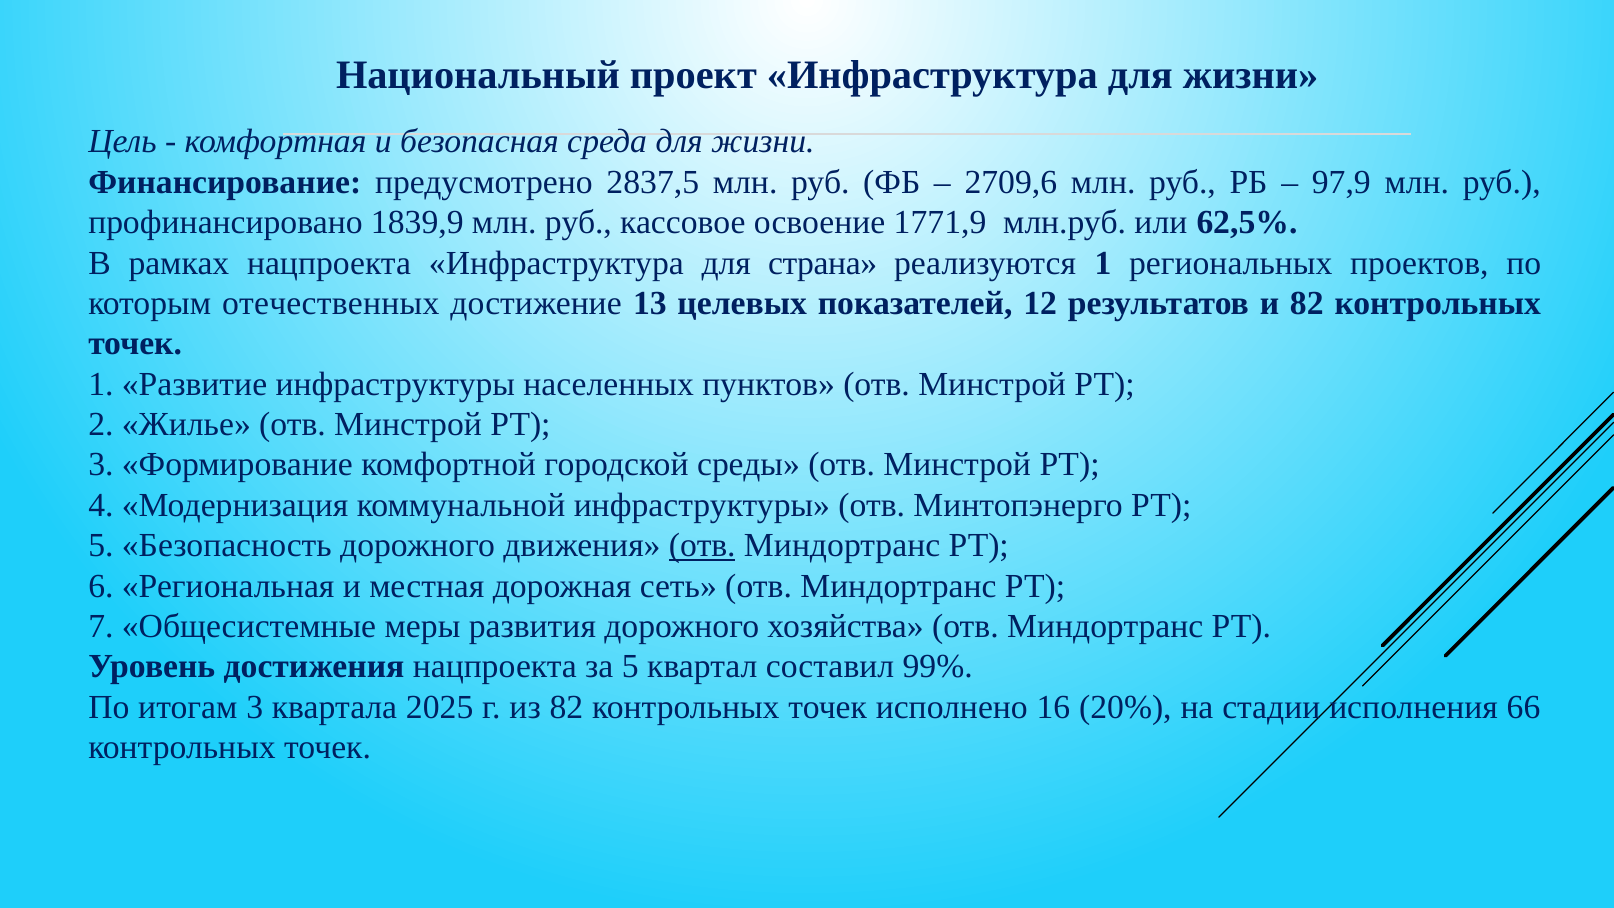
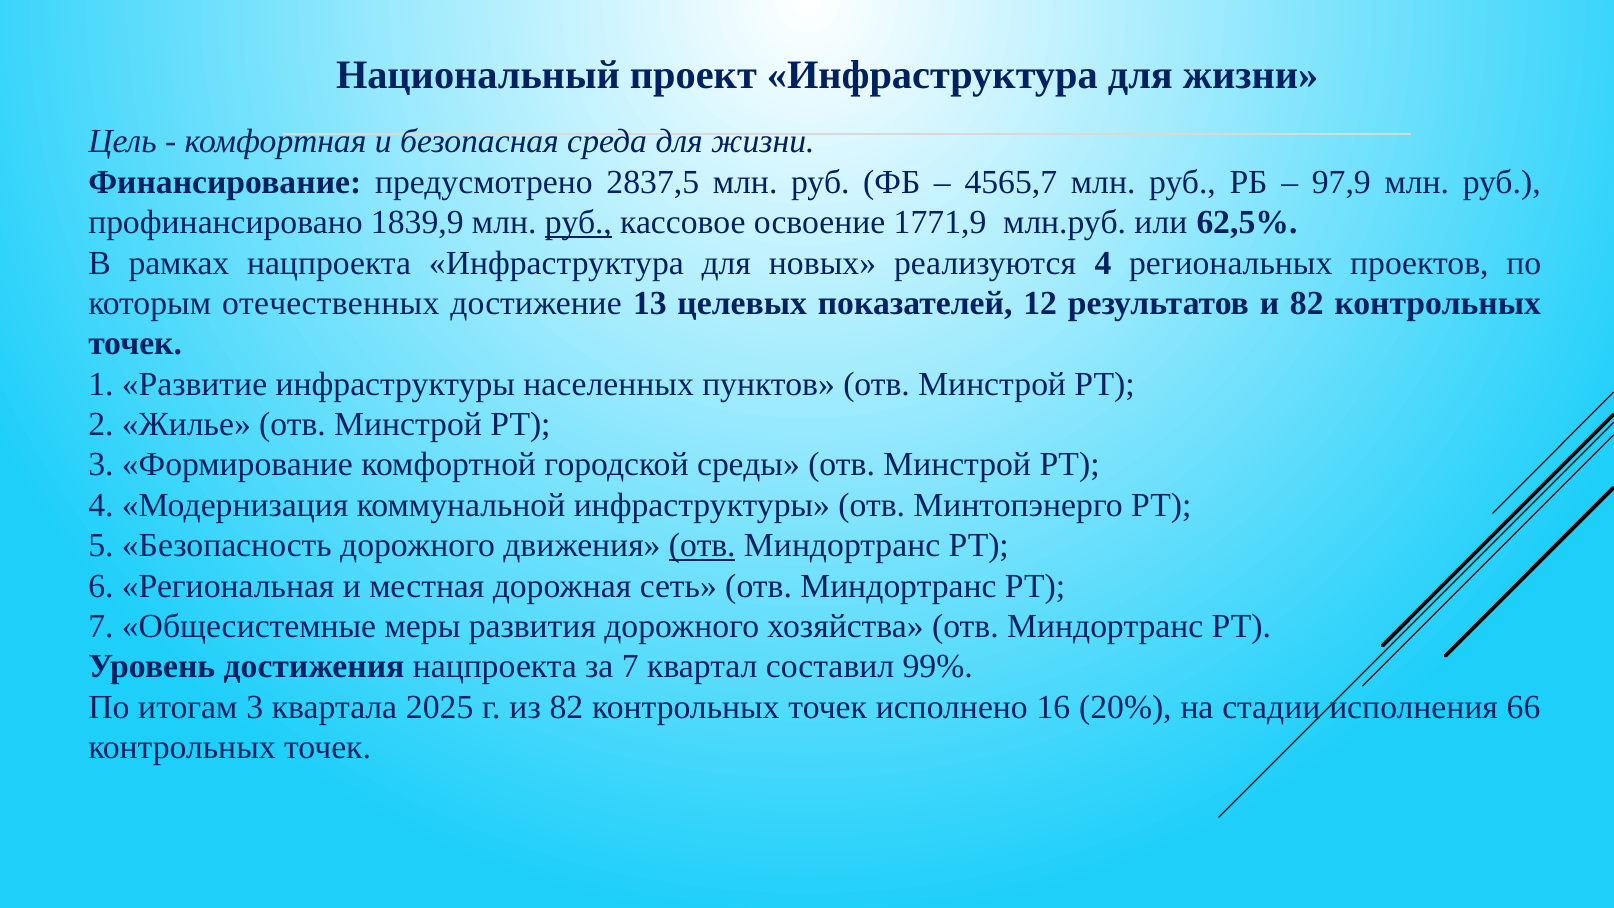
2709,6: 2709,6 -> 4565,7
руб at (578, 223) underline: none -> present
страна: страна -> новых
реализуются 1: 1 -> 4
за 5: 5 -> 7
